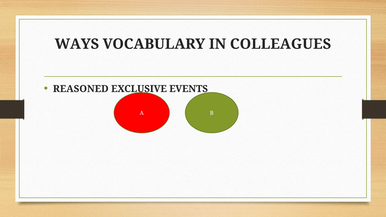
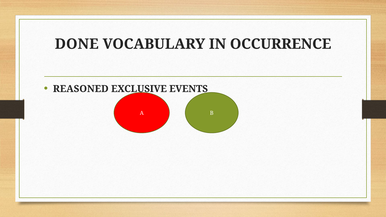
WAYS: WAYS -> DONE
COLLEAGUES: COLLEAGUES -> OCCURRENCE
